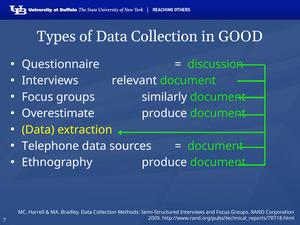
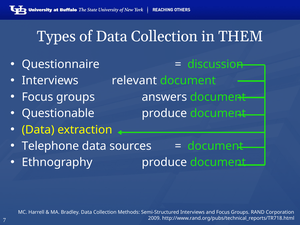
GOOD: GOOD -> THEM
similarly: similarly -> answers
Overestimate: Overestimate -> Questionable
